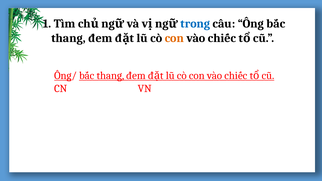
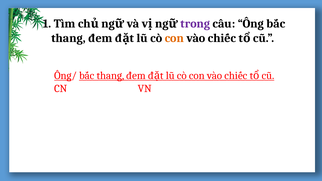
trong colour: blue -> purple
